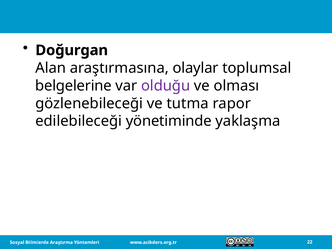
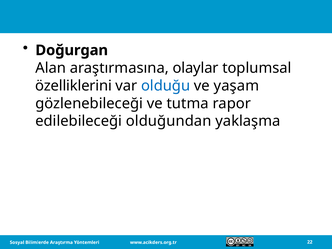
belgelerine: belgelerine -> özelliklerini
olduğu colour: purple -> blue
olması: olması -> yaşam
yönetiminde: yönetiminde -> olduğundan
